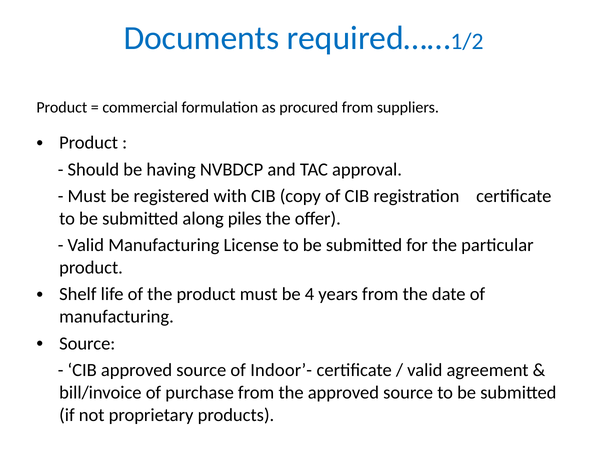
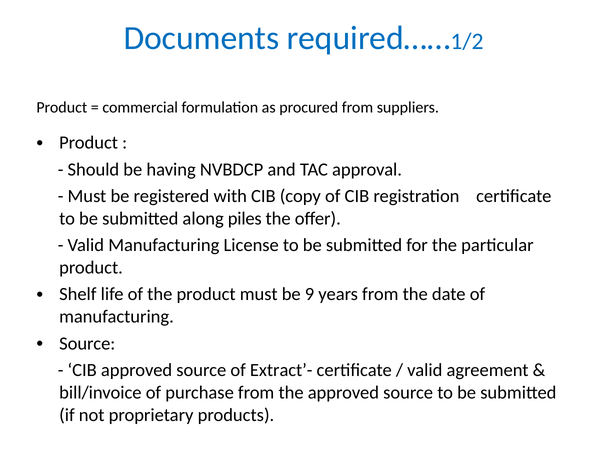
4: 4 -> 9
Indoor’-: Indoor’- -> Extract’-
